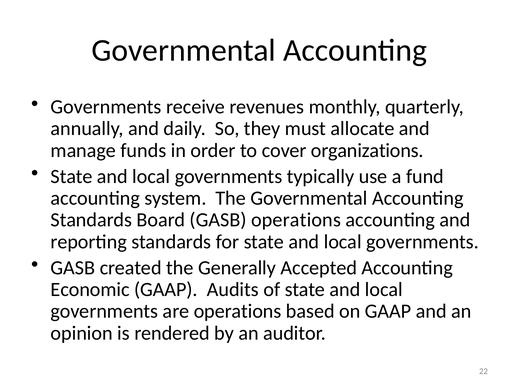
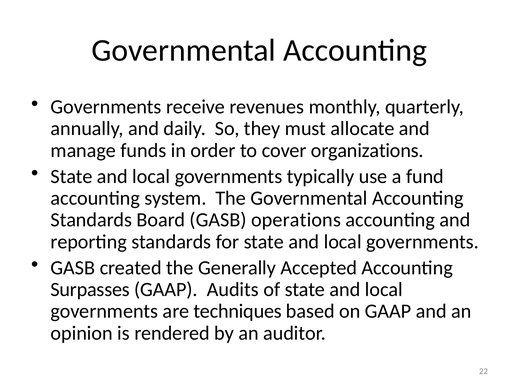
Economic: Economic -> Surpasses
are operations: operations -> techniques
